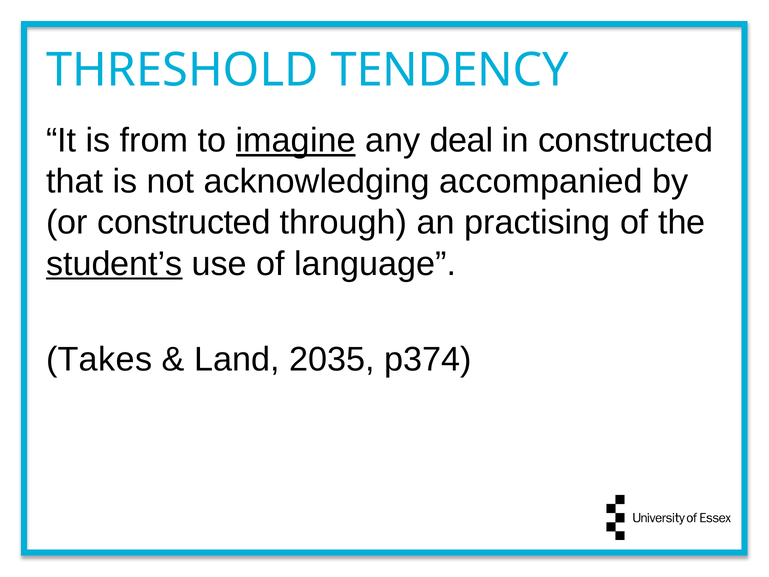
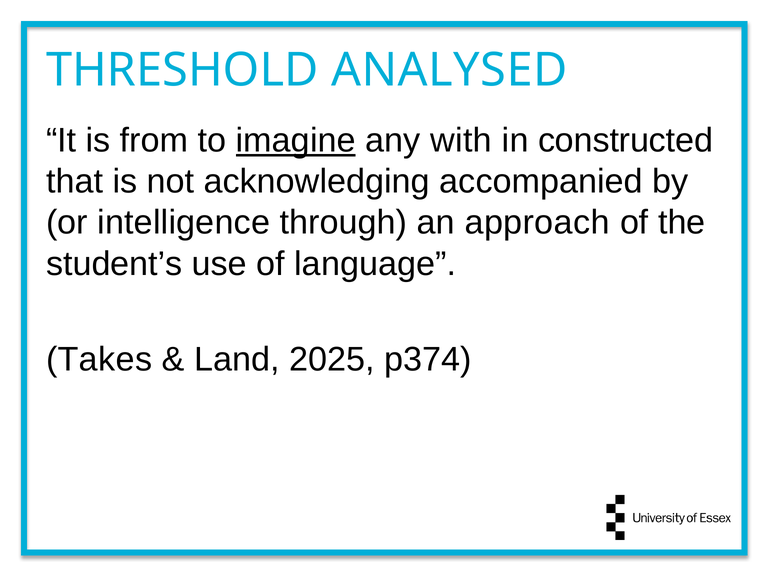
TENDENCY: TENDENCY -> ANALYSED
deal: deal -> with
or constructed: constructed -> intelligence
practising: practising -> approach
student’s underline: present -> none
2035: 2035 -> 2025
